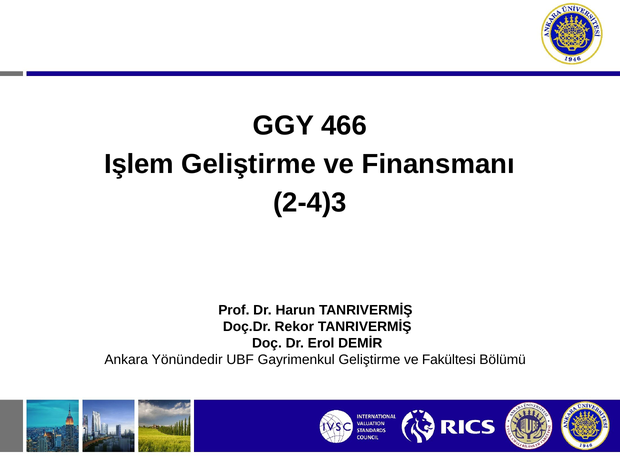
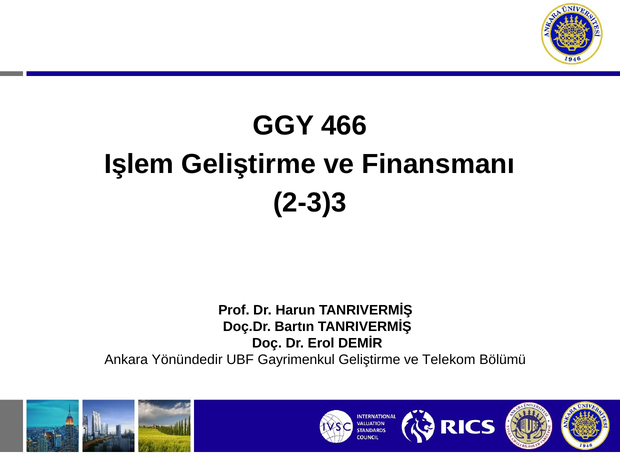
2-4)3: 2-4)3 -> 2-3)3
Rekor: Rekor -> Bartın
Fakültesi: Fakültesi -> Telekom
